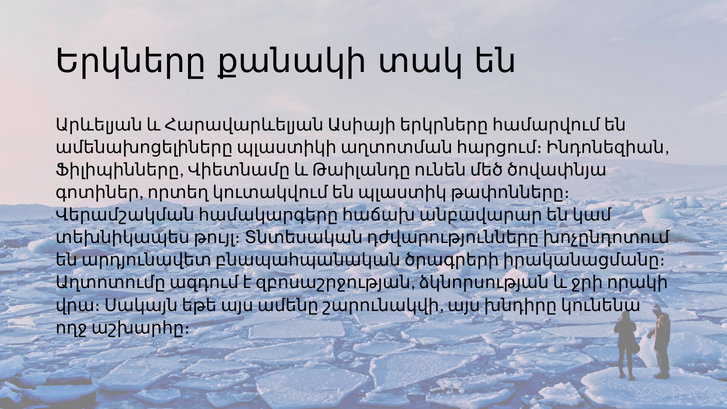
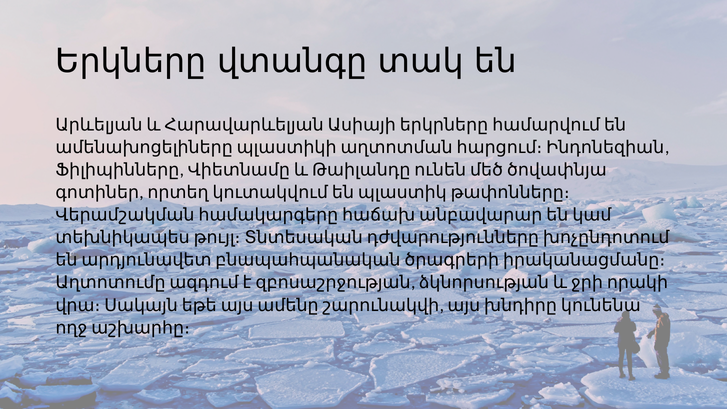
քանակի: քանակի -> վտանգը
